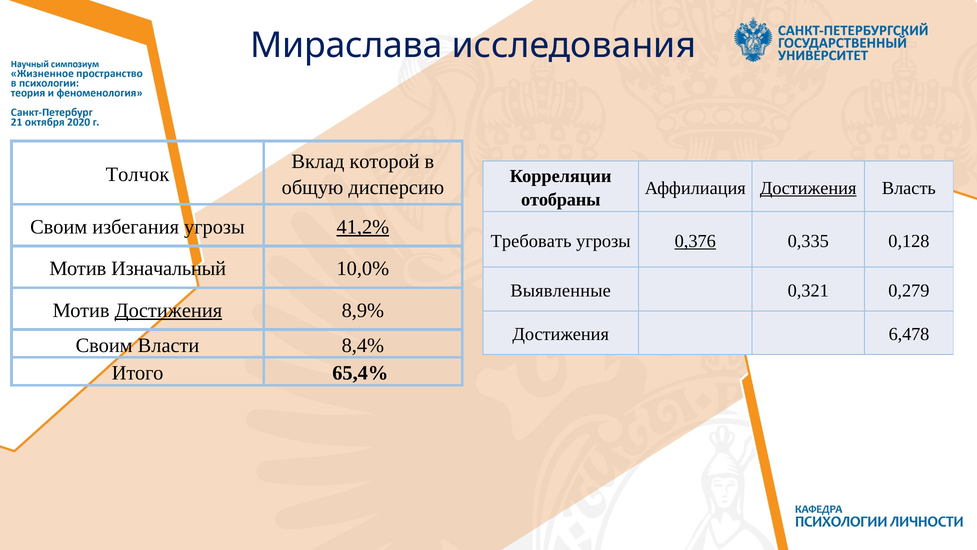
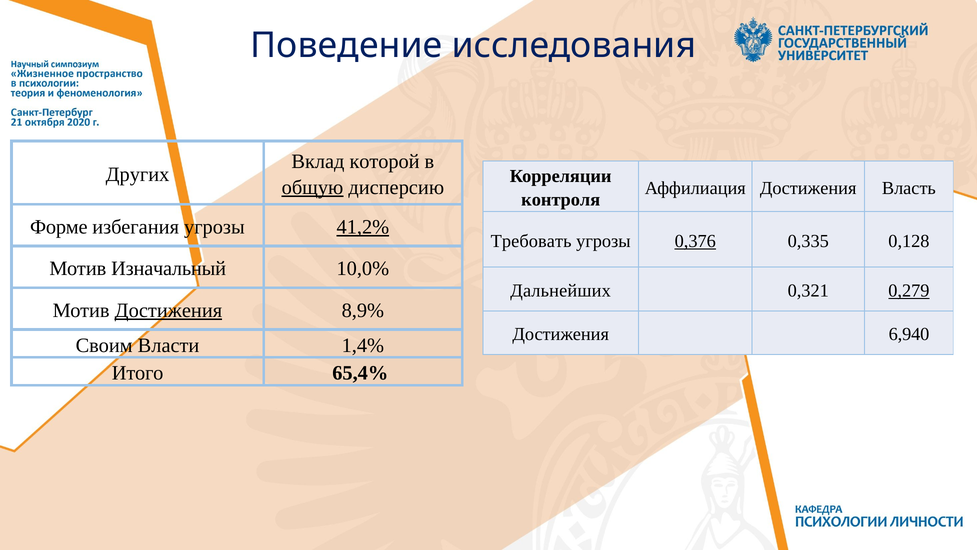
Мираслава: Мираслава -> Поведение
Толчок: Толчок -> Других
общую underline: none -> present
Достижения at (808, 188) underline: present -> none
отобраны: отобраны -> контроля
Своим at (59, 227): Своим -> Форме
Выявленные: Выявленные -> Дальнейших
0,279 underline: none -> present
6,478: 6,478 -> 6,940
8,4%: 8,4% -> 1,4%
